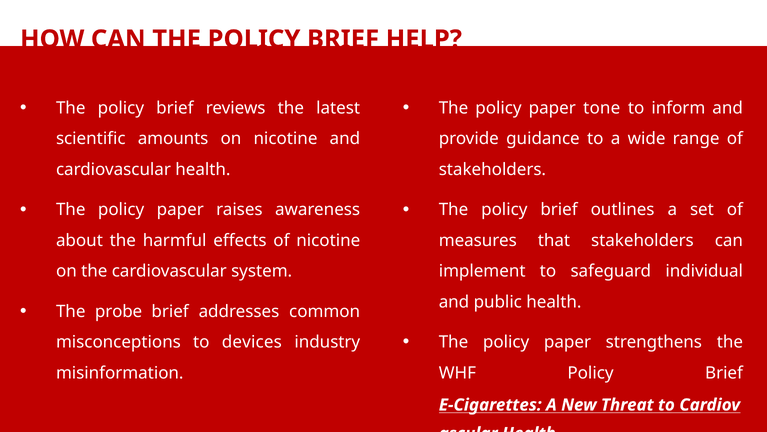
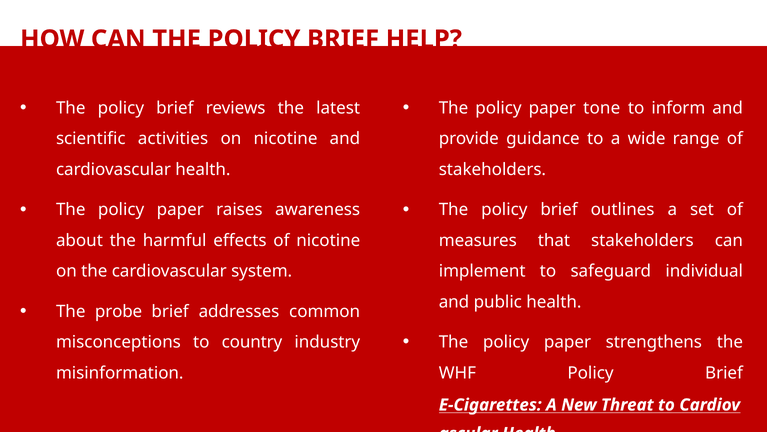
amounts: amounts -> activities
devices: devices -> country
